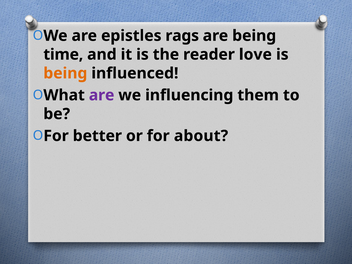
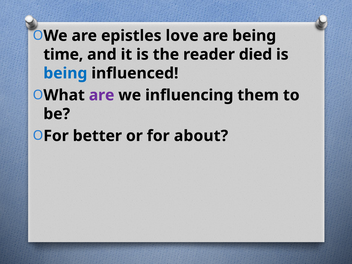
rags: rags -> love
love: love -> died
being at (65, 73) colour: orange -> blue
